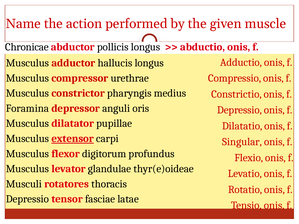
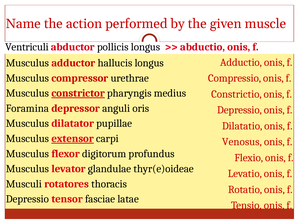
Chronicae: Chronicae -> Ventriculi
constrictor underline: none -> present
Singular: Singular -> Venosus
